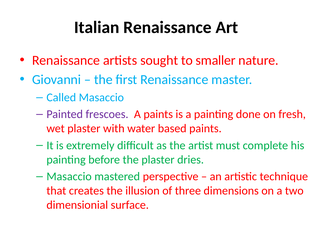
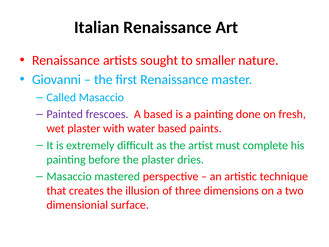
A paints: paints -> based
